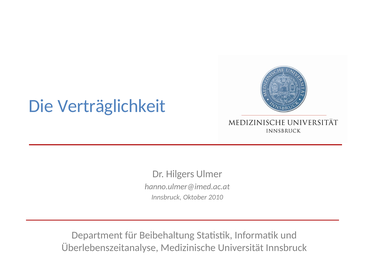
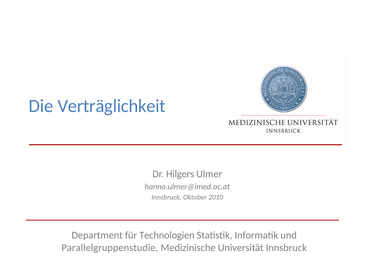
Beibehaltung: Beibehaltung -> Technologien
Überlebenszeitanalyse: Überlebenszeitanalyse -> Parallelgruppenstudie
